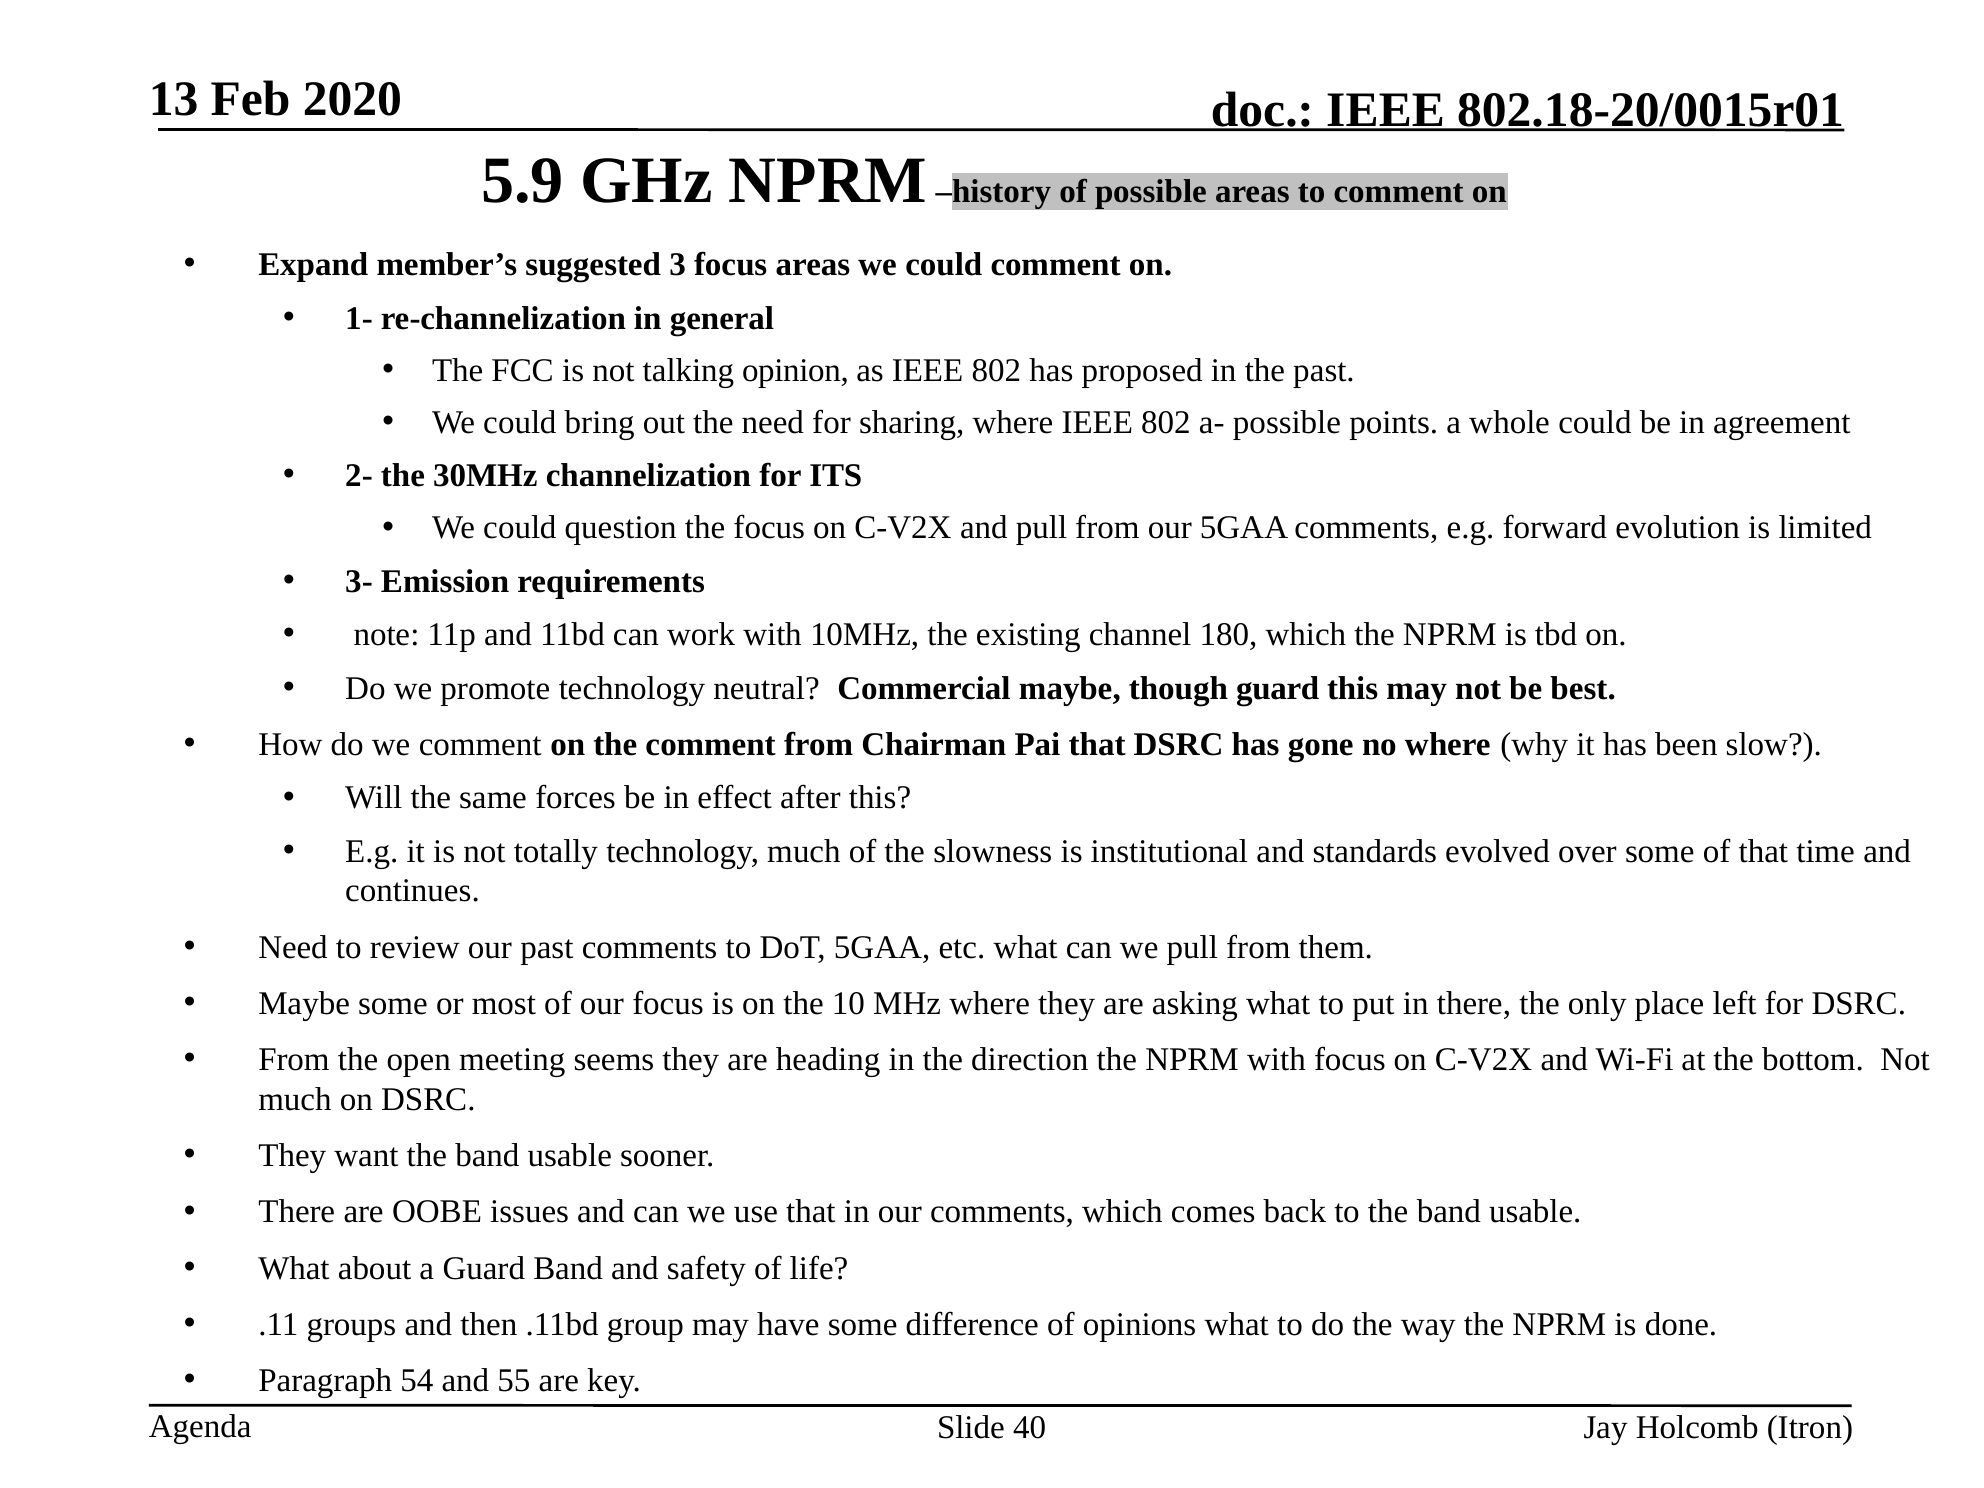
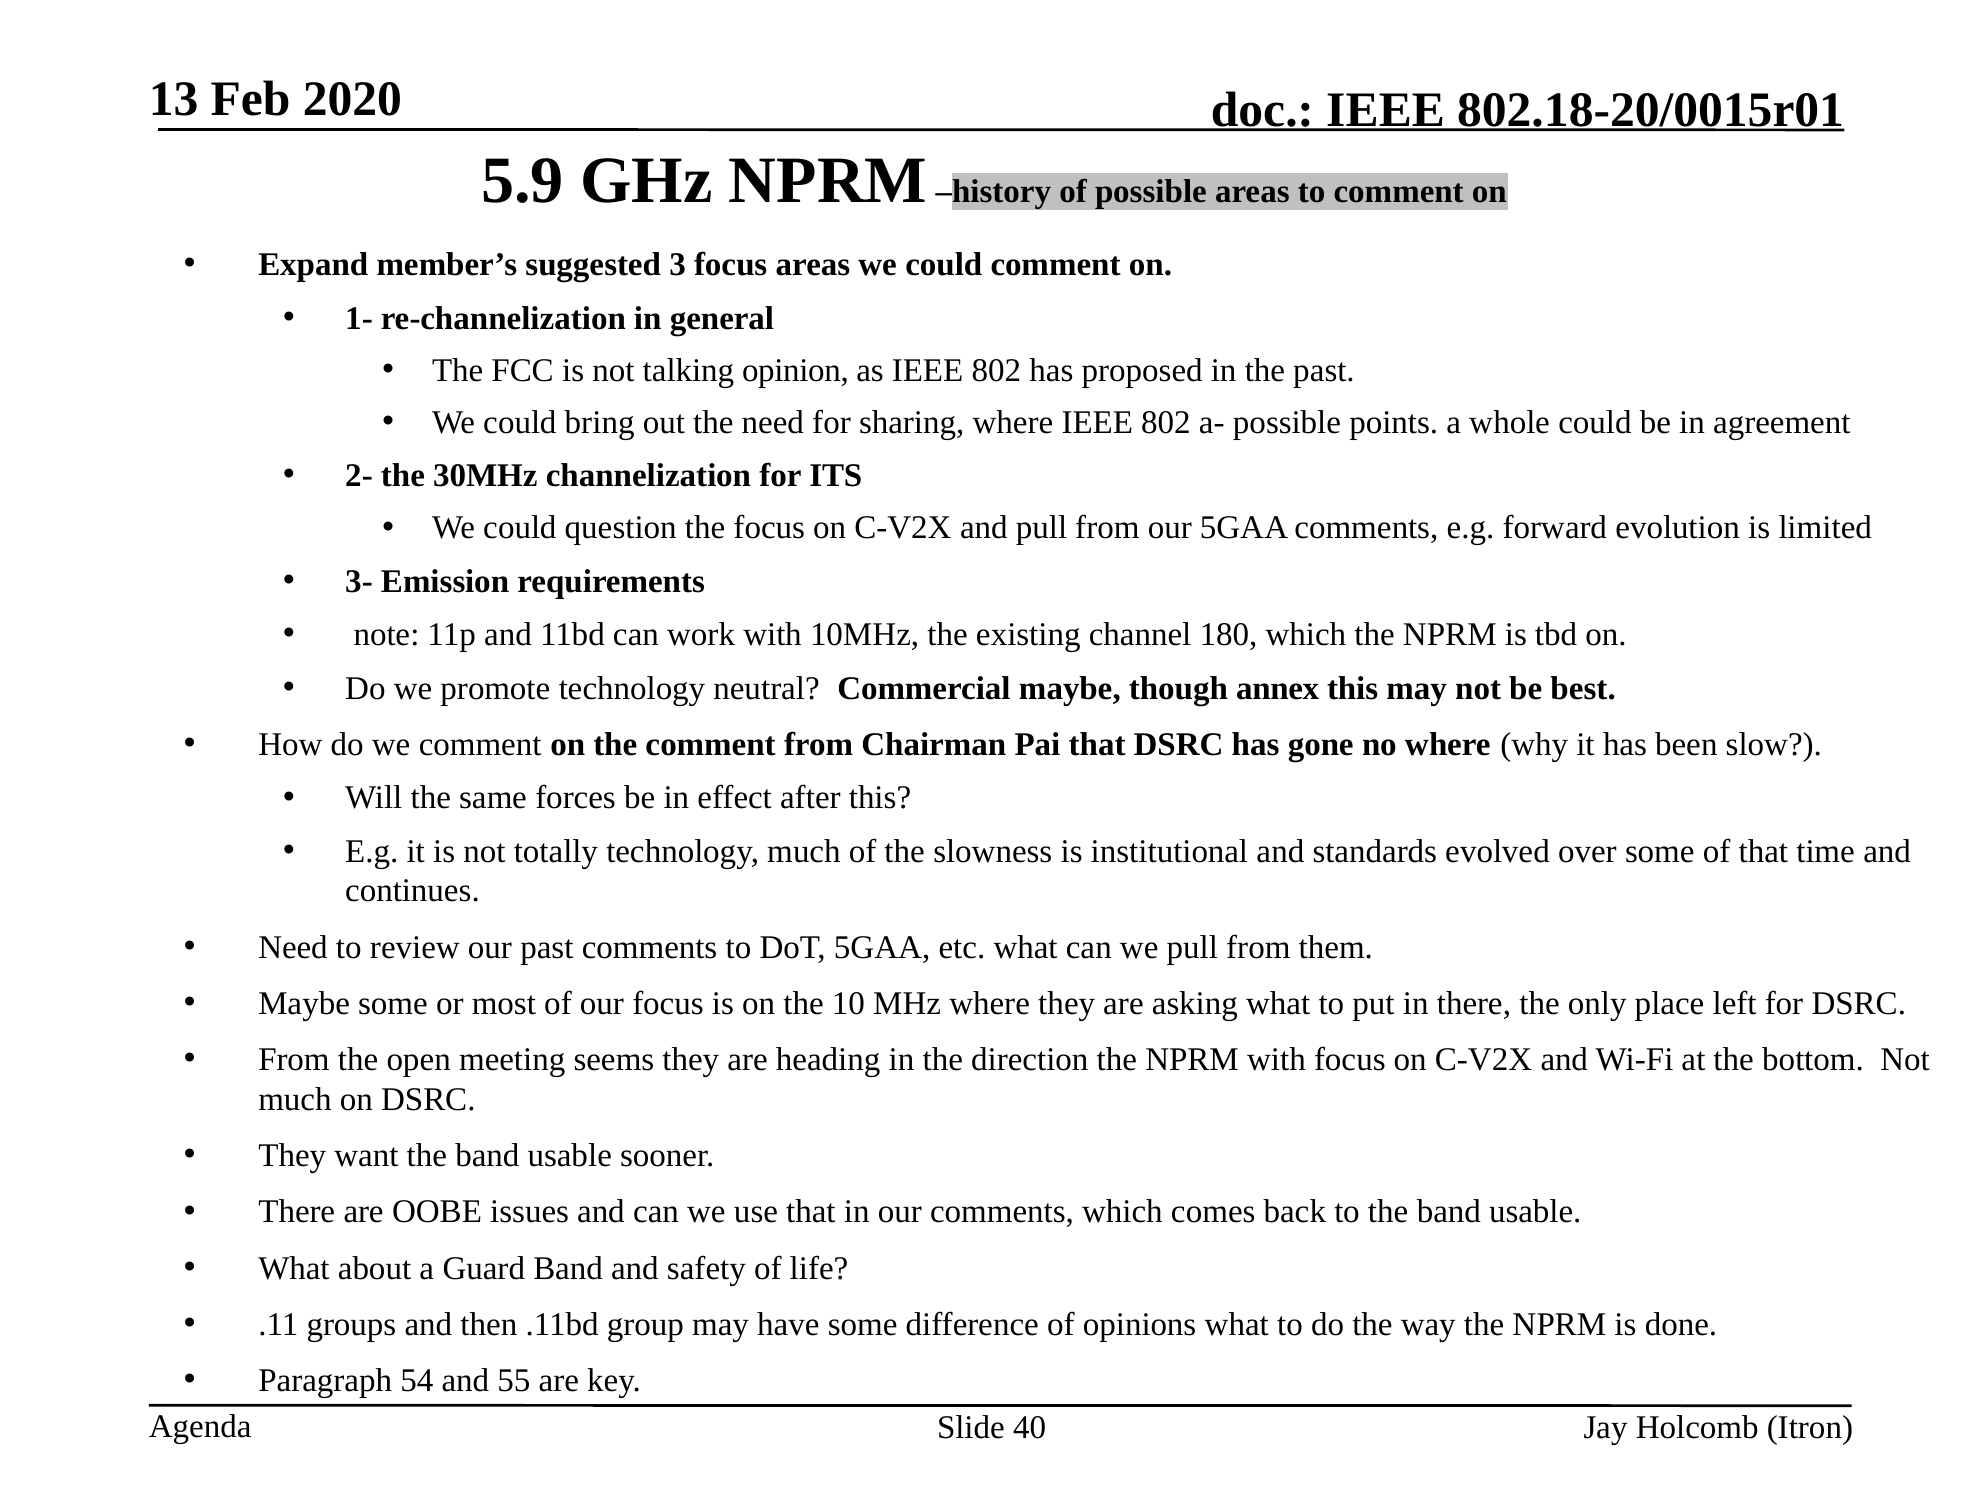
though guard: guard -> annex
